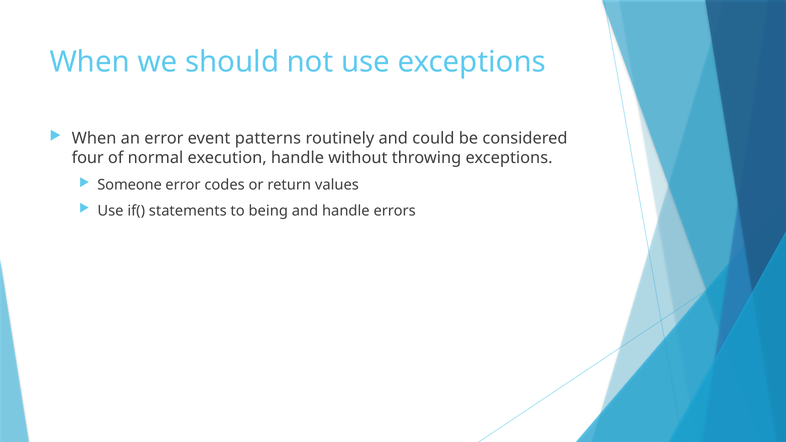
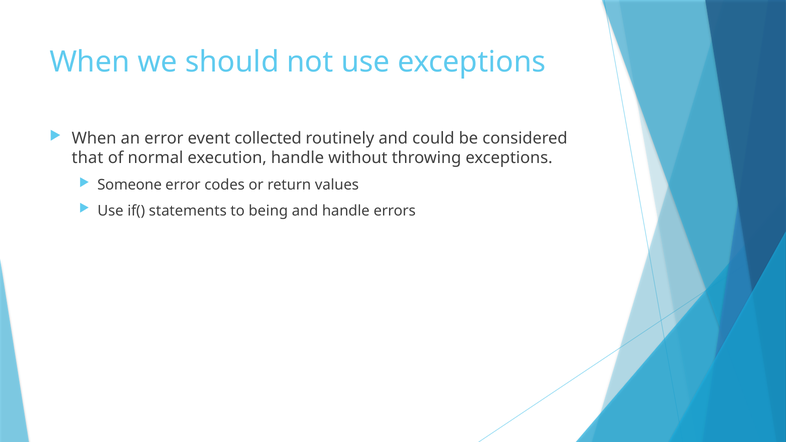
patterns: patterns -> collected
four: four -> that
